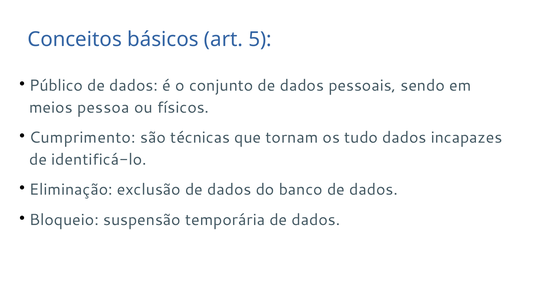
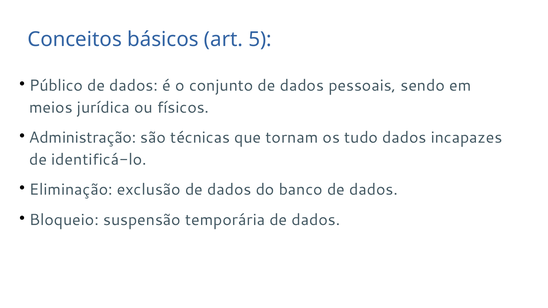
pessoa: pessoa -> jurídica
Cumprimento: Cumprimento -> Administração
